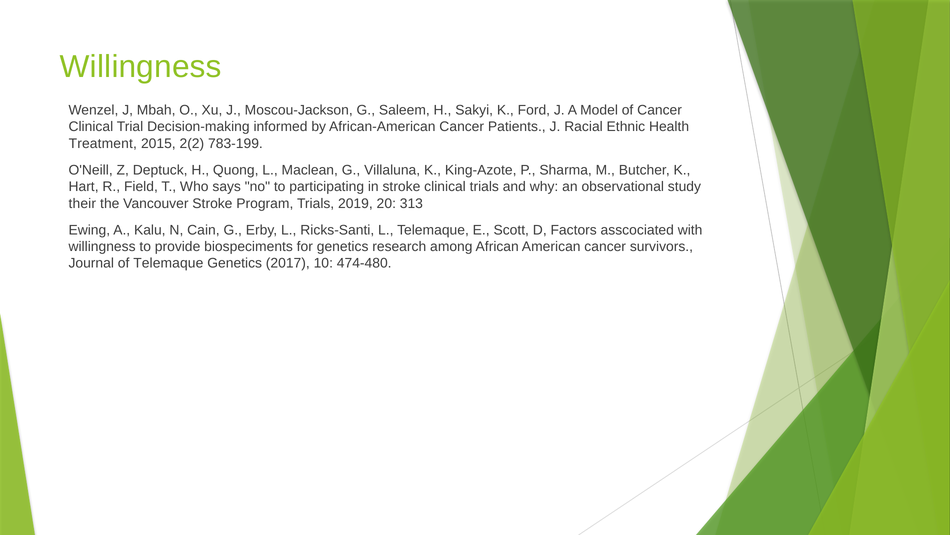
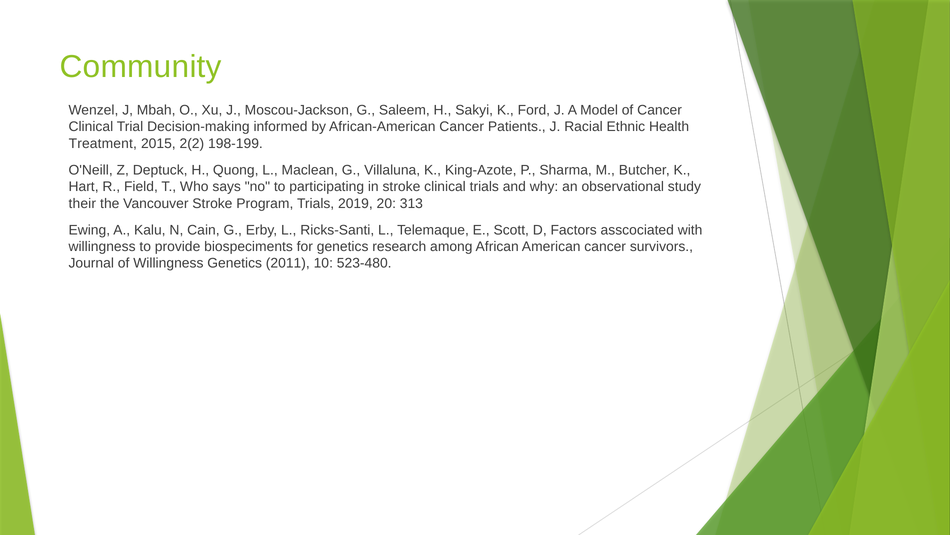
Willingness at (141, 67): Willingness -> Community
783-199: 783-199 -> 198-199
of Telemaque: Telemaque -> Willingness
2017: 2017 -> 2011
474-480: 474-480 -> 523-480
